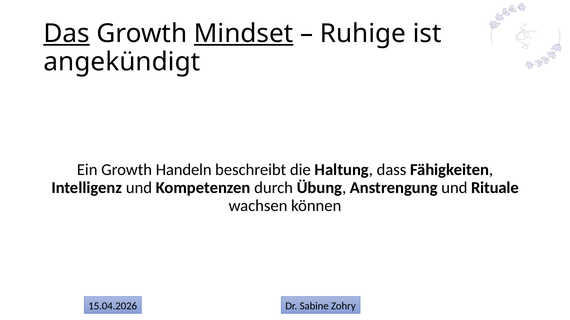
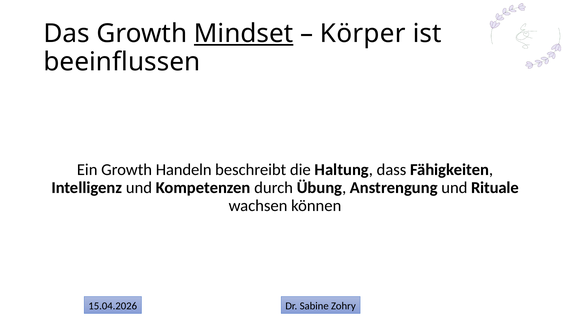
Das underline: present -> none
Ruhige: Ruhige -> Körper
angekündigt: angekündigt -> beeinflussen
